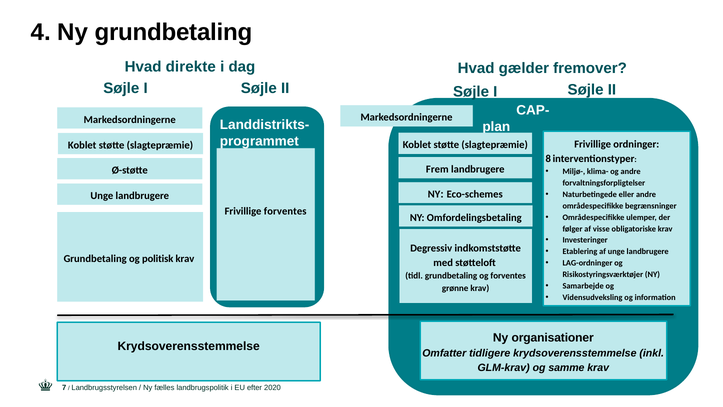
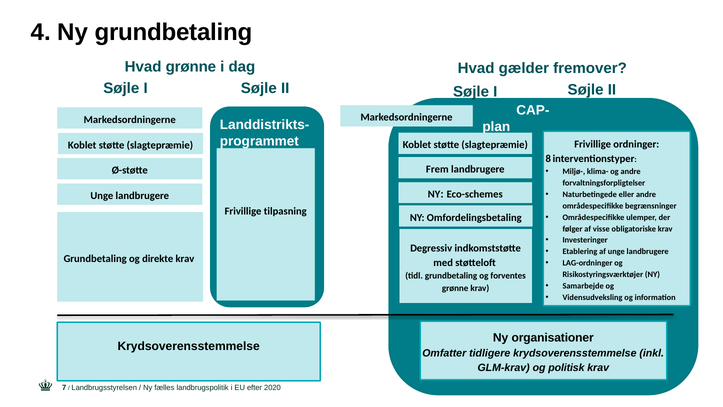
Hvad direkte: direkte -> grønne
Frivillige forventes: forventes -> tilpasning
politisk: politisk -> direkte
samme: samme -> politisk
